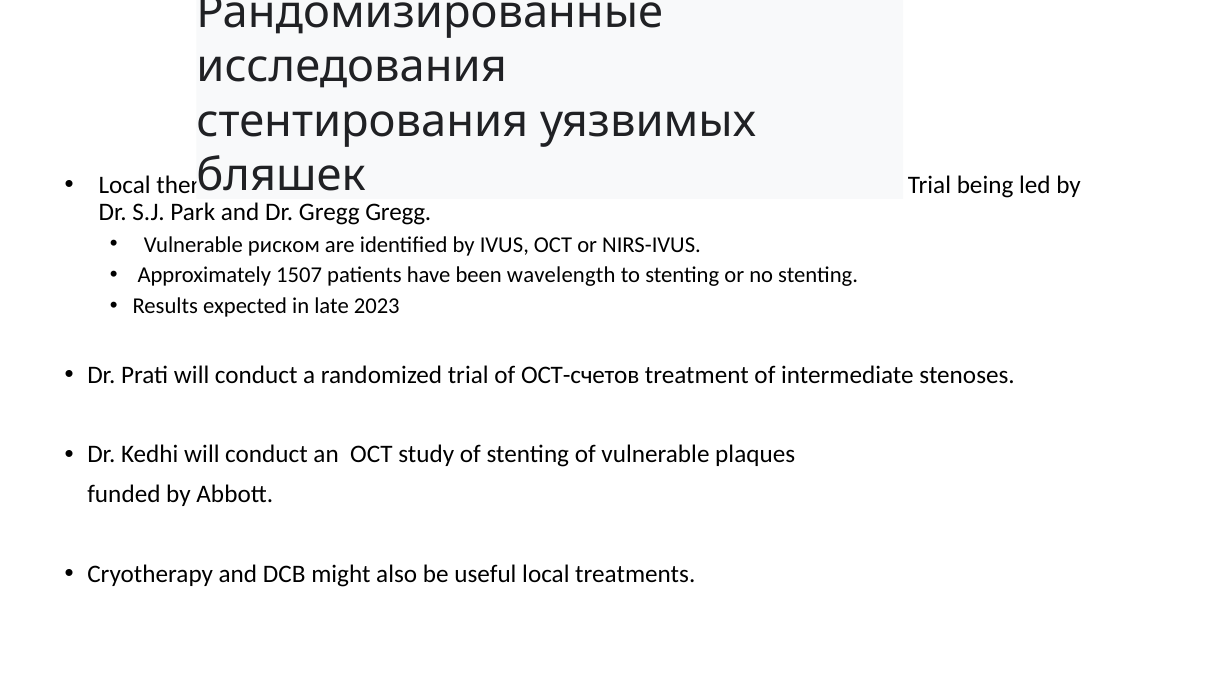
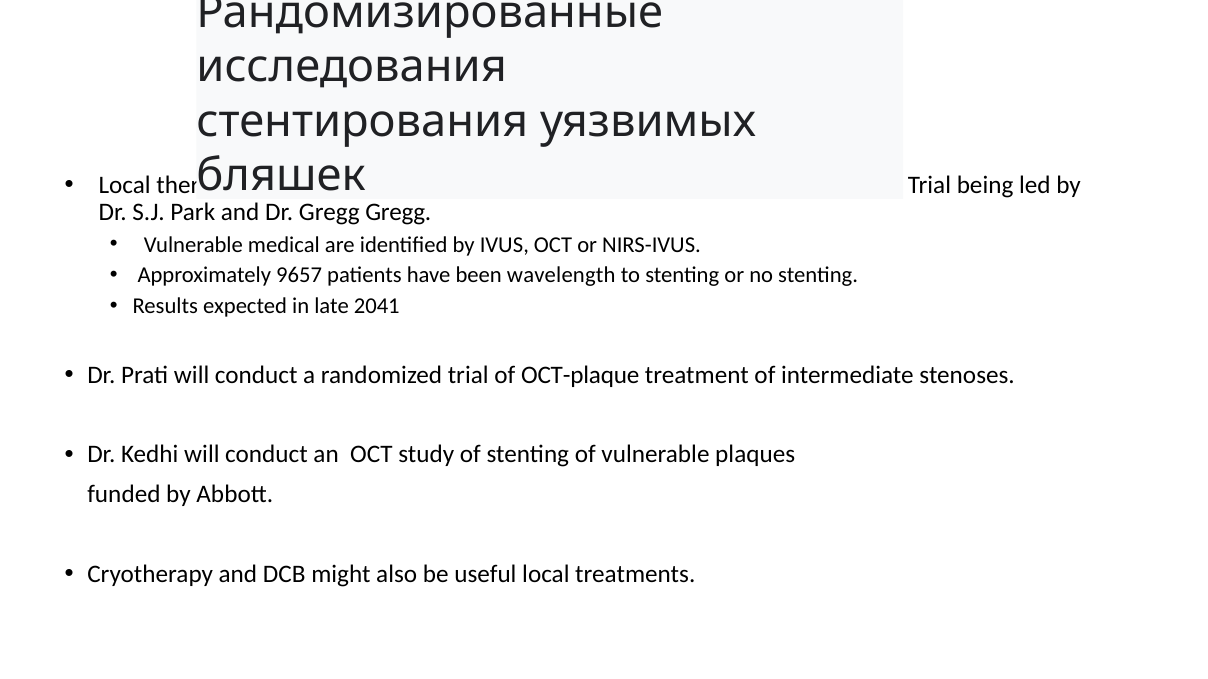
риском: риском -> medical
1507: 1507 -> 9657
2023: 2023 -> 2041
OCT-счетов: OCT-счетов -> OCT-plaque
